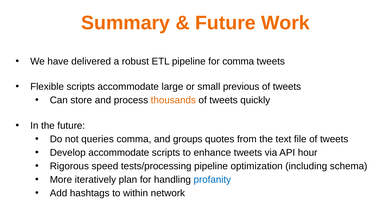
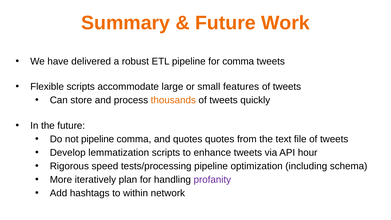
previous: previous -> features
not queries: queries -> pipeline
and groups: groups -> quotes
Develop accommodate: accommodate -> lemmatization
profanity colour: blue -> purple
